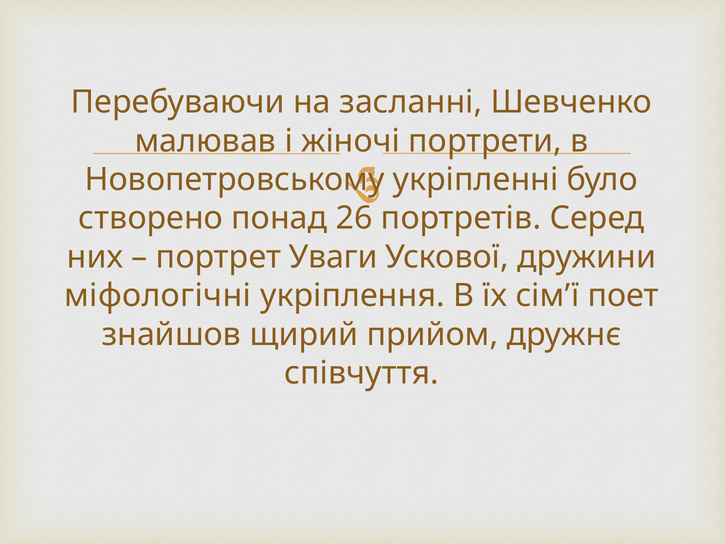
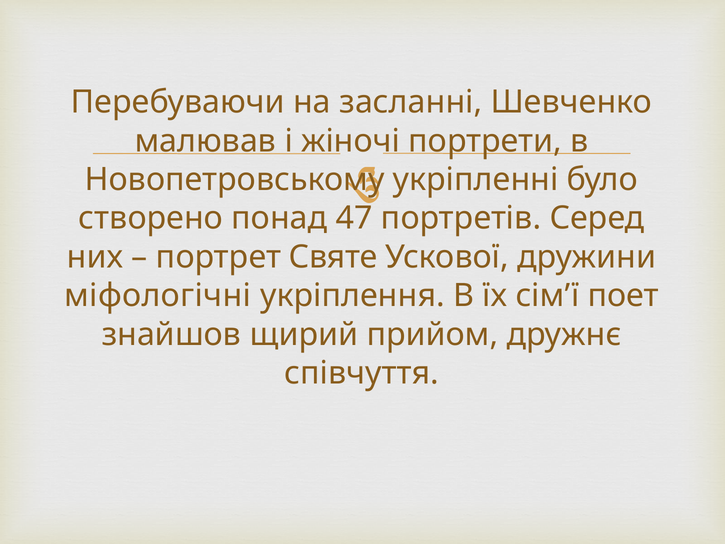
26: 26 -> 47
Уваги: Уваги -> Святе
